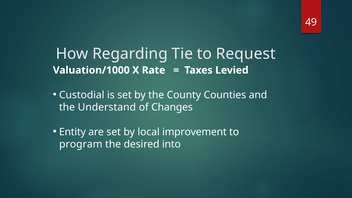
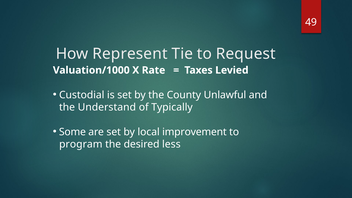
Regarding: Regarding -> Represent
Counties: Counties -> Unlawful
Changes: Changes -> Typically
Entity: Entity -> Some
into: into -> less
